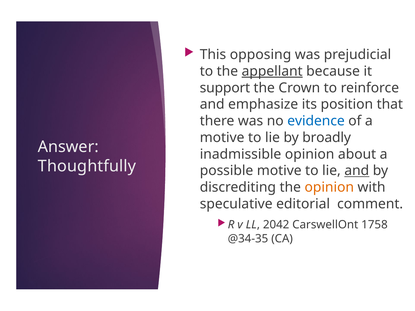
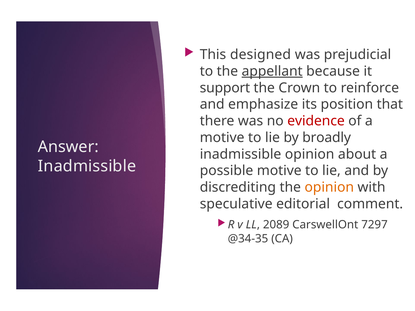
opposing: opposing -> designed
evidence colour: blue -> red
Thoughtfully at (87, 166): Thoughtfully -> Inadmissible
and at (357, 171) underline: present -> none
2042: 2042 -> 2089
1758: 1758 -> 7297
